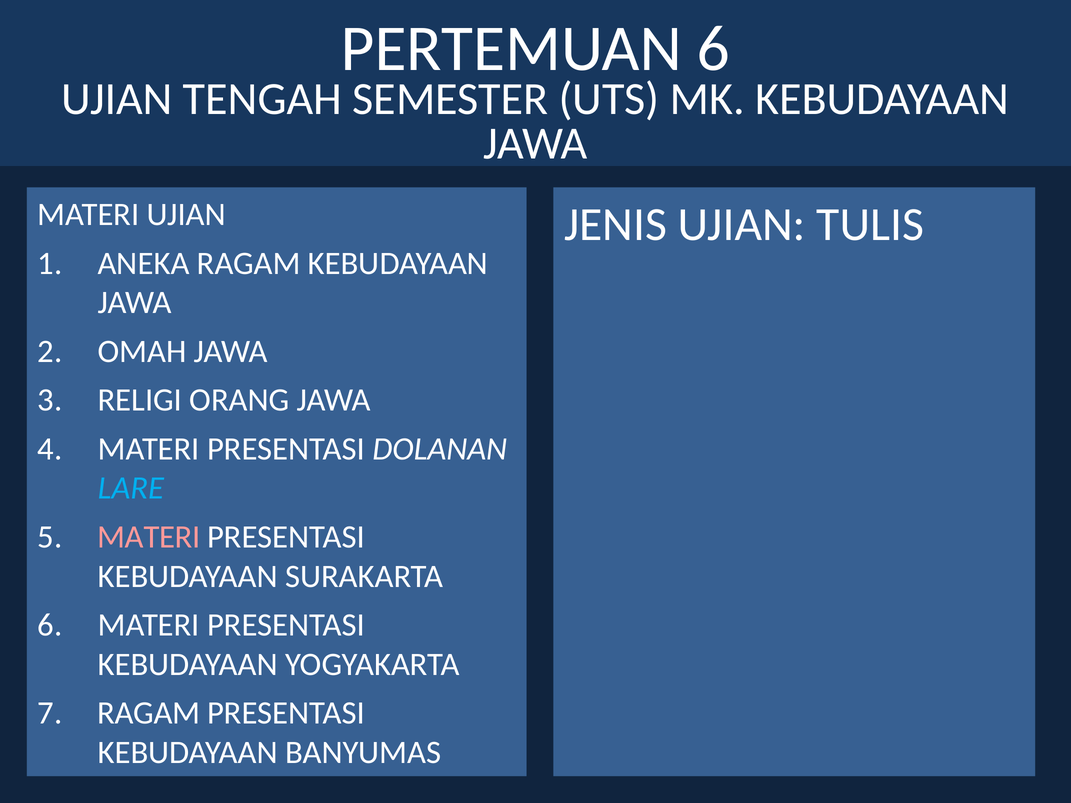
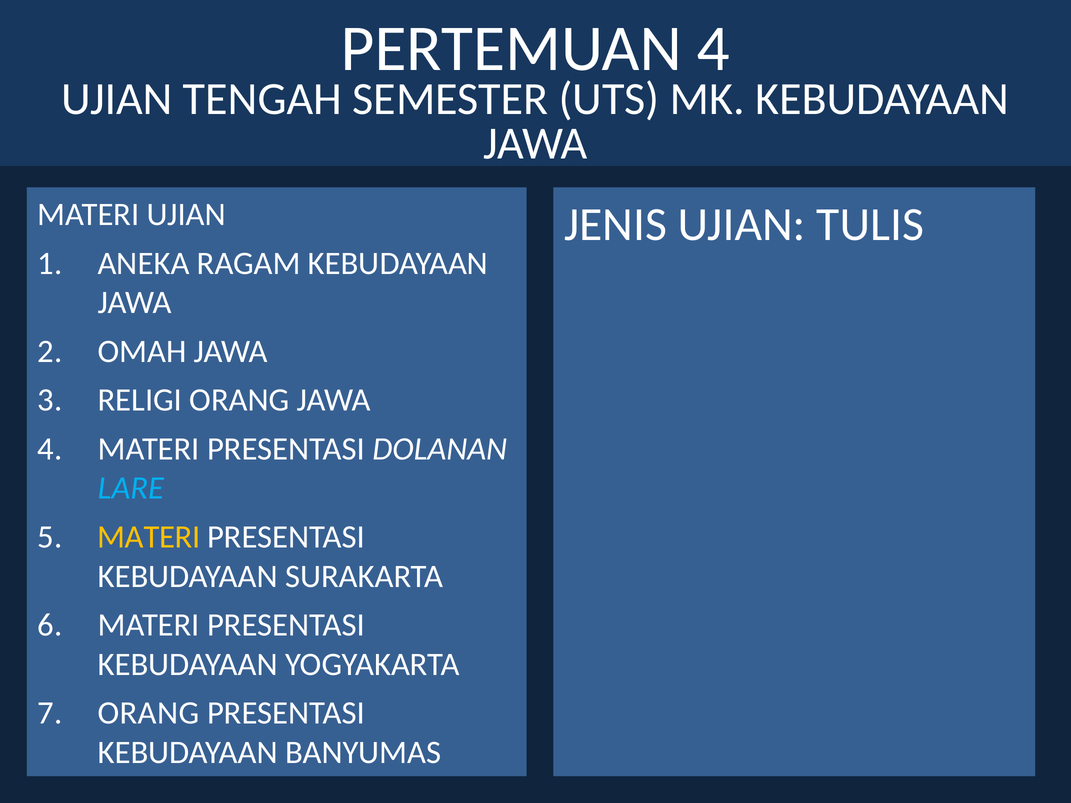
PERTEMUAN 6: 6 -> 4
MATERI at (149, 537) colour: pink -> yellow
RAGAM at (149, 713): RAGAM -> ORANG
